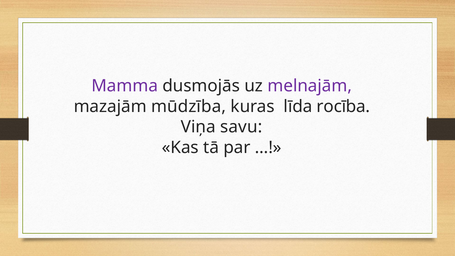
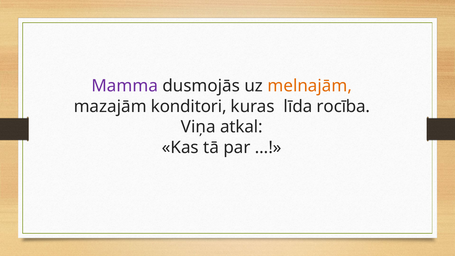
melnajām colour: purple -> orange
mūdzība: mūdzība -> konditori
savu: savu -> atkal
